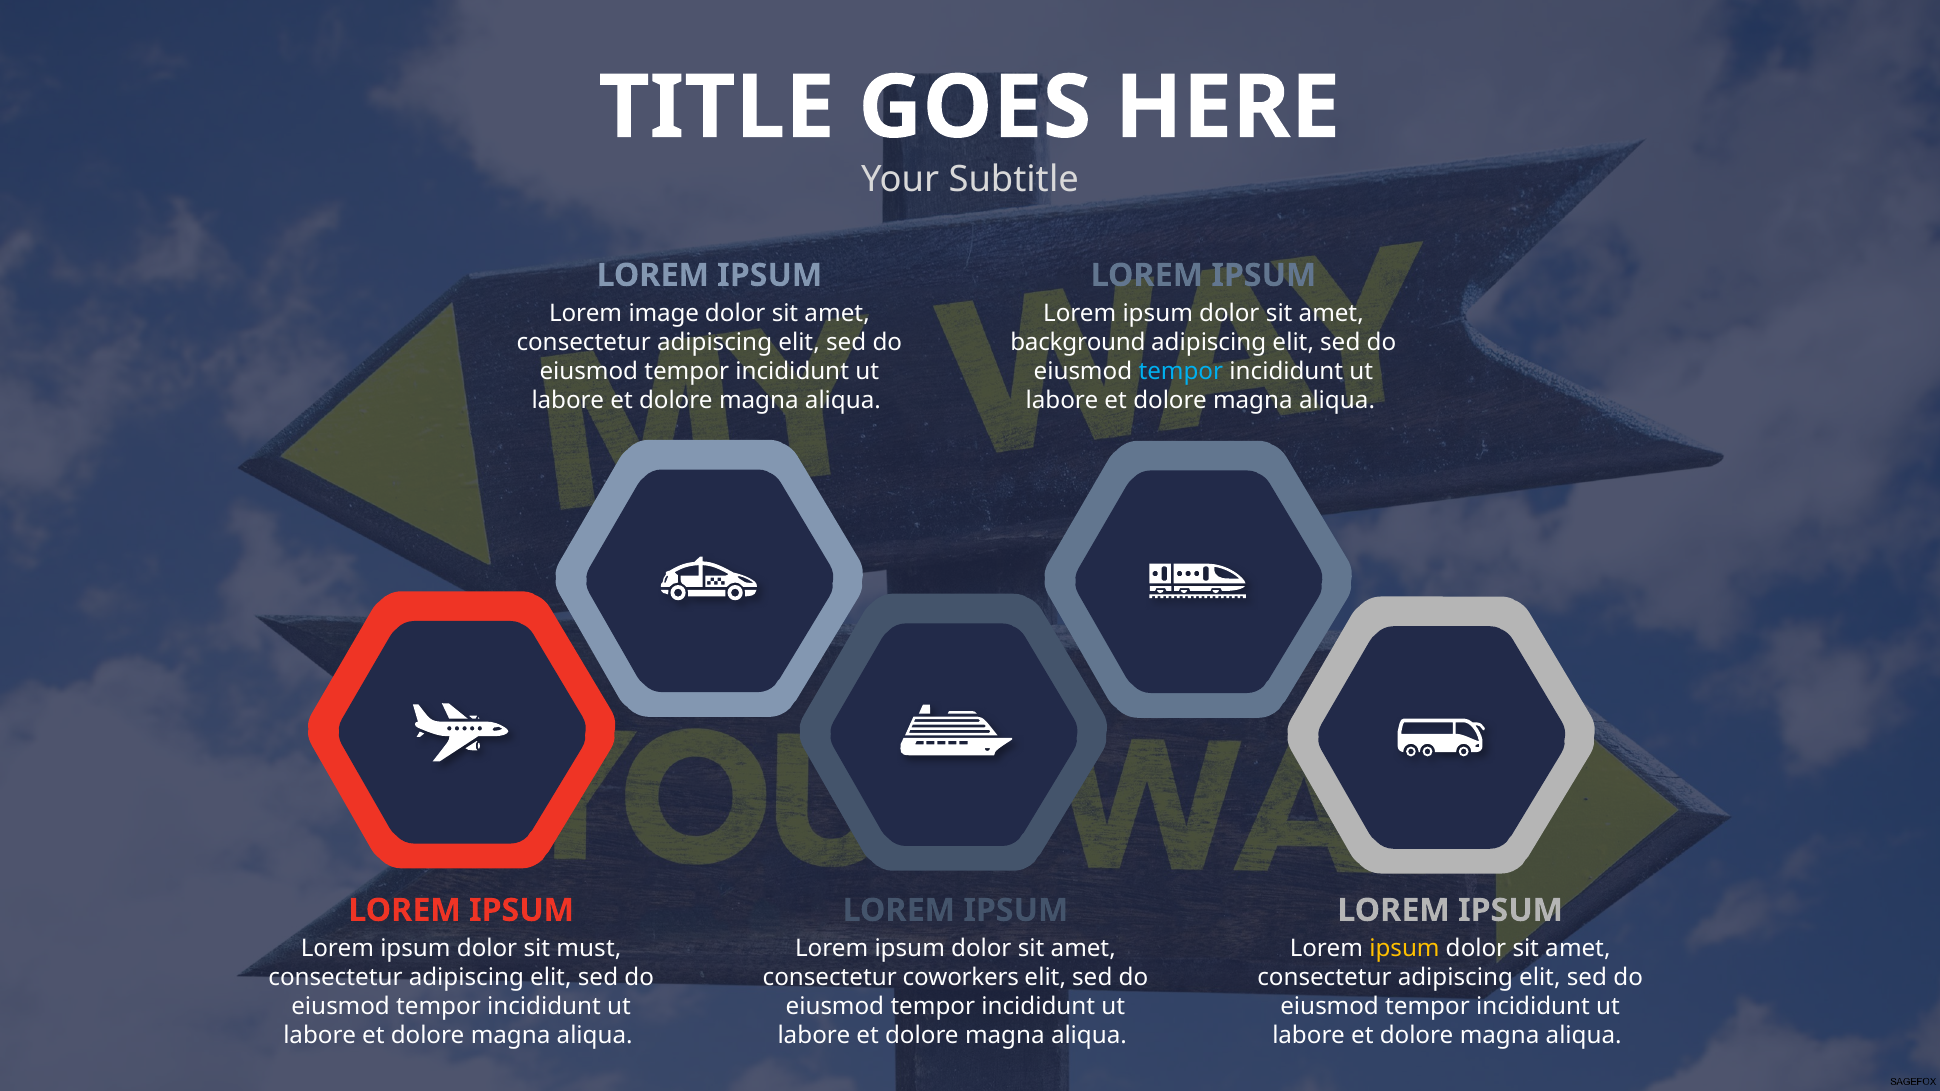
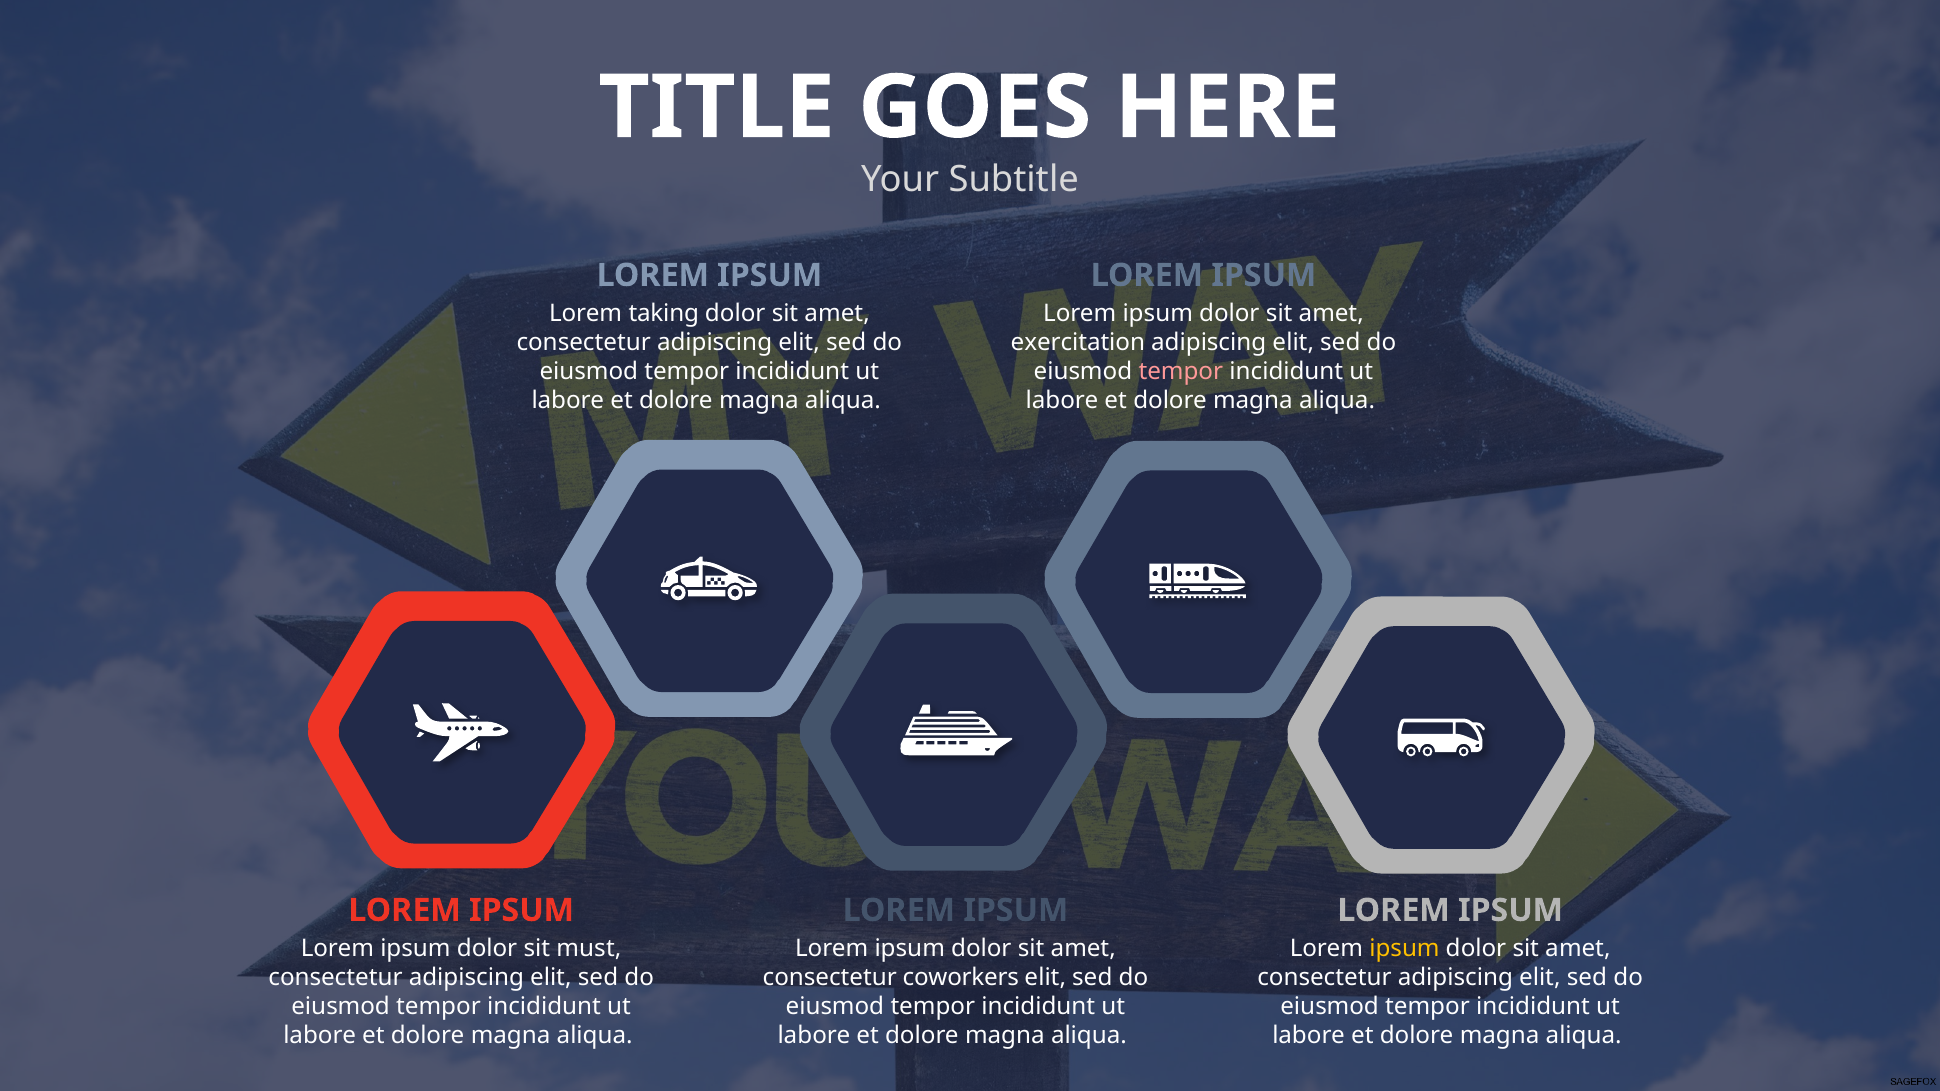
image: image -> taking
background: background -> exercitation
tempor at (1181, 372) colour: light blue -> pink
